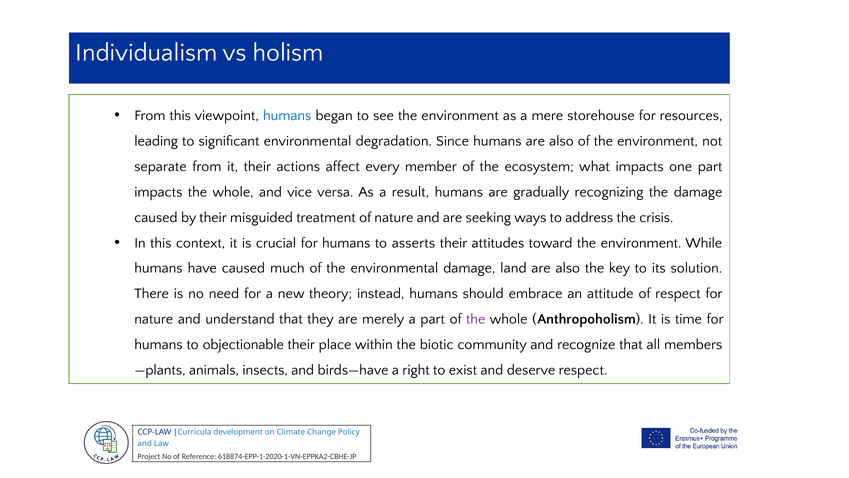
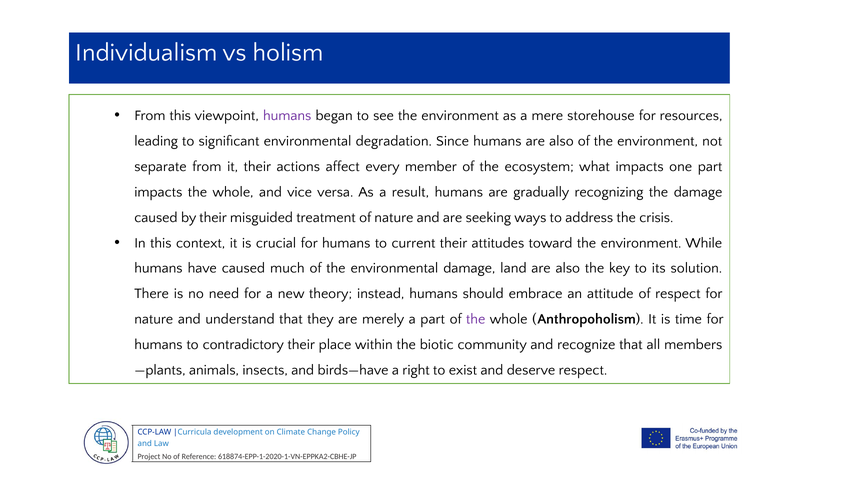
humans at (287, 116) colour: blue -> purple
asserts: asserts -> current
objectionable: objectionable -> contradictory
